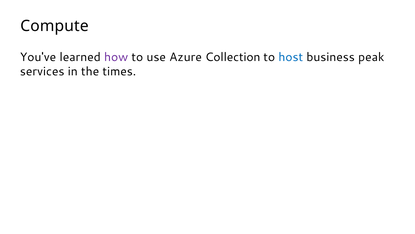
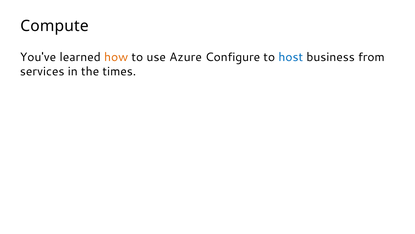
how colour: purple -> orange
Collection: Collection -> Configure
peak: peak -> from
